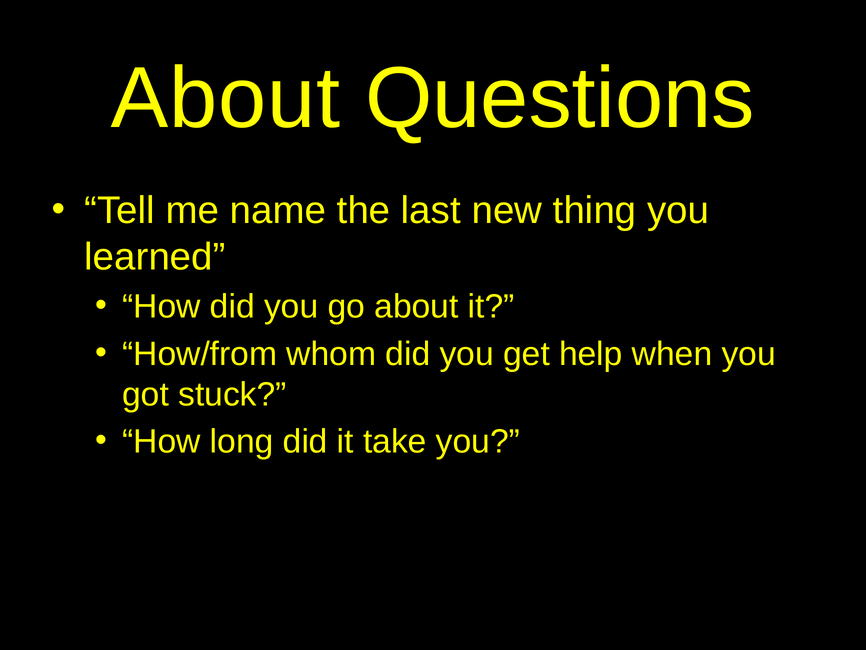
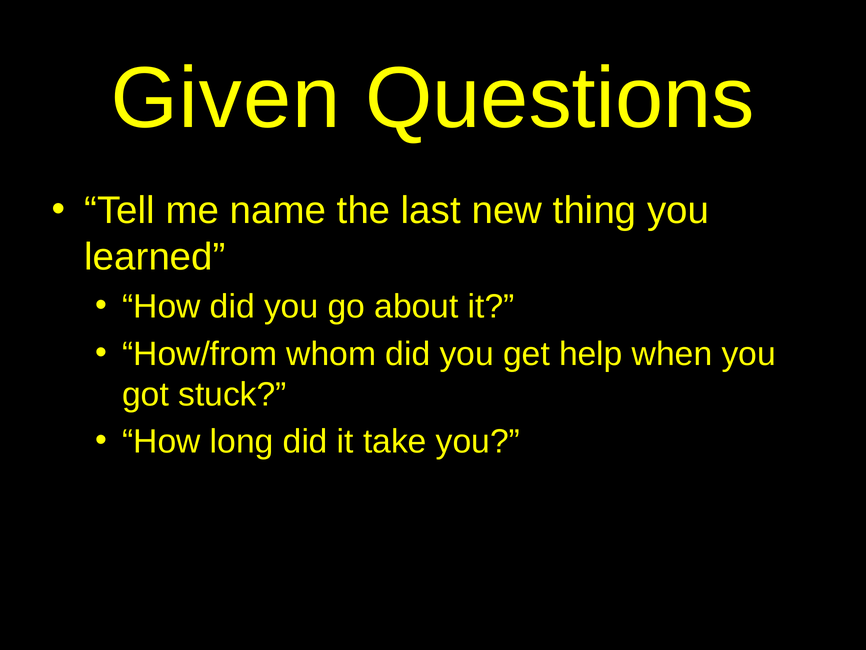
About at (225, 98): About -> Given
